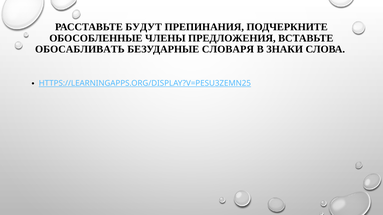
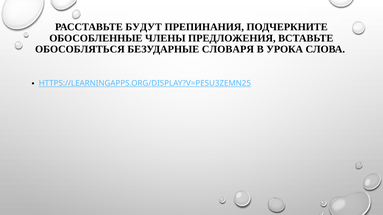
ОБОСАБЛИВАТЬ: ОБОСАБЛИВАТЬ -> ОБОСОБЛЯТЬСЯ
ЗНАКИ: ЗНАКИ -> УРОКА
